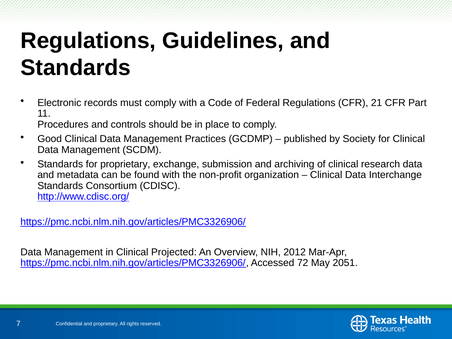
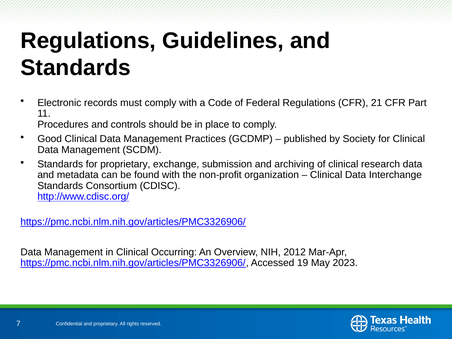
Projected: Projected -> Occurring
72: 72 -> 19
2051: 2051 -> 2023
